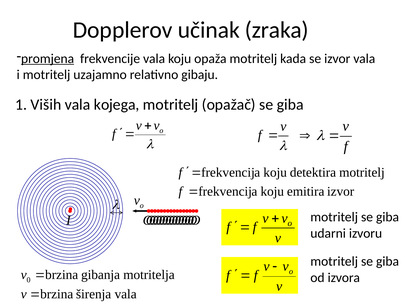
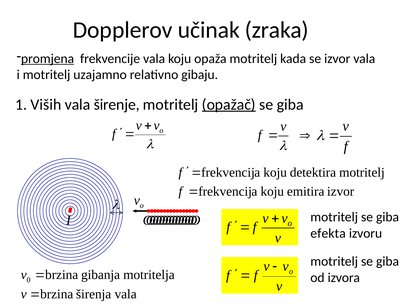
kojega: kojega -> širenje
opažač underline: none -> present
udarni: udarni -> efekta
